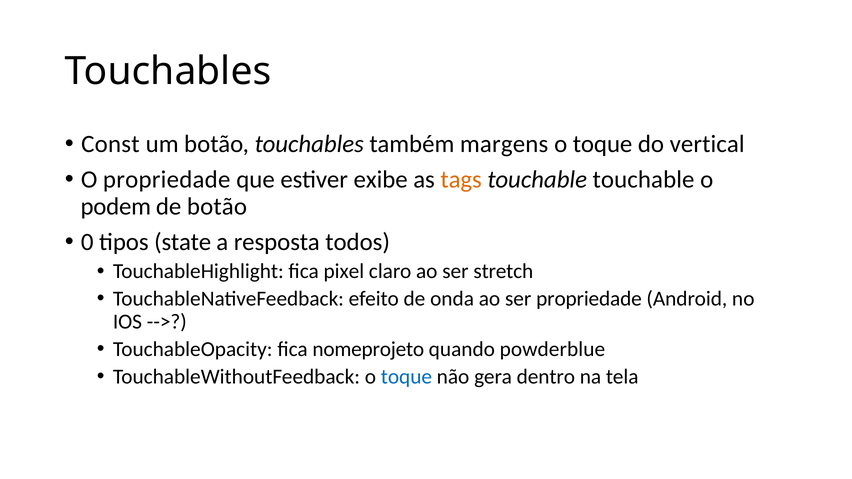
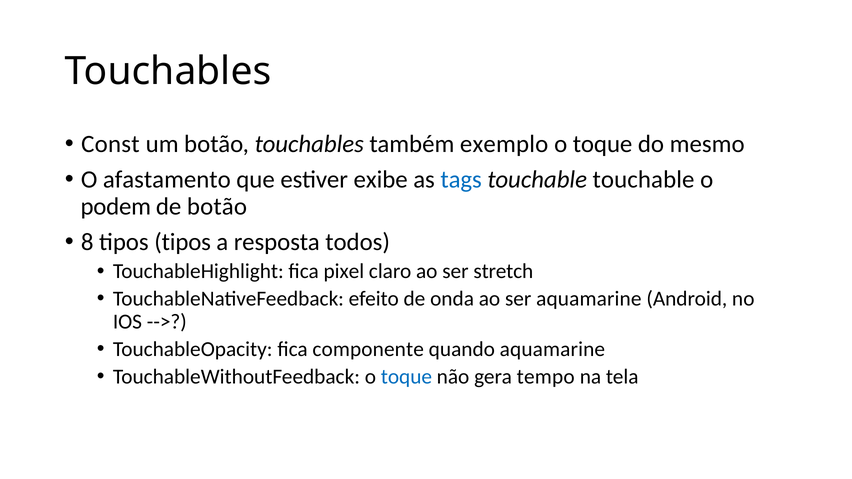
margens: margens -> exemplo
vertical: vertical -> mesmo
O propriedade: propriedade -> afastamento
tags colour: orange -> blue
0: 0 -> 8
tipos state: state -> tipos
ser propriedade: propriedade -> aquamarine
nomeprojeto: nomeprojeto -> componente
quando powderblue: powderblue -> aquamarine
dentro: dentro -> tempo
